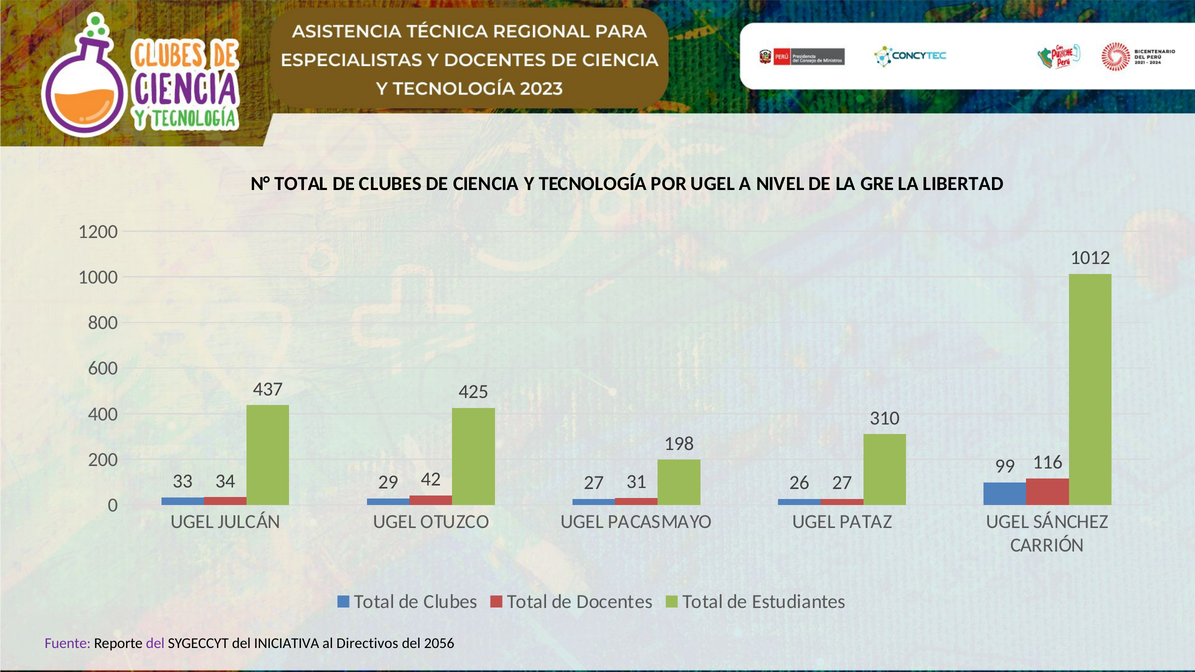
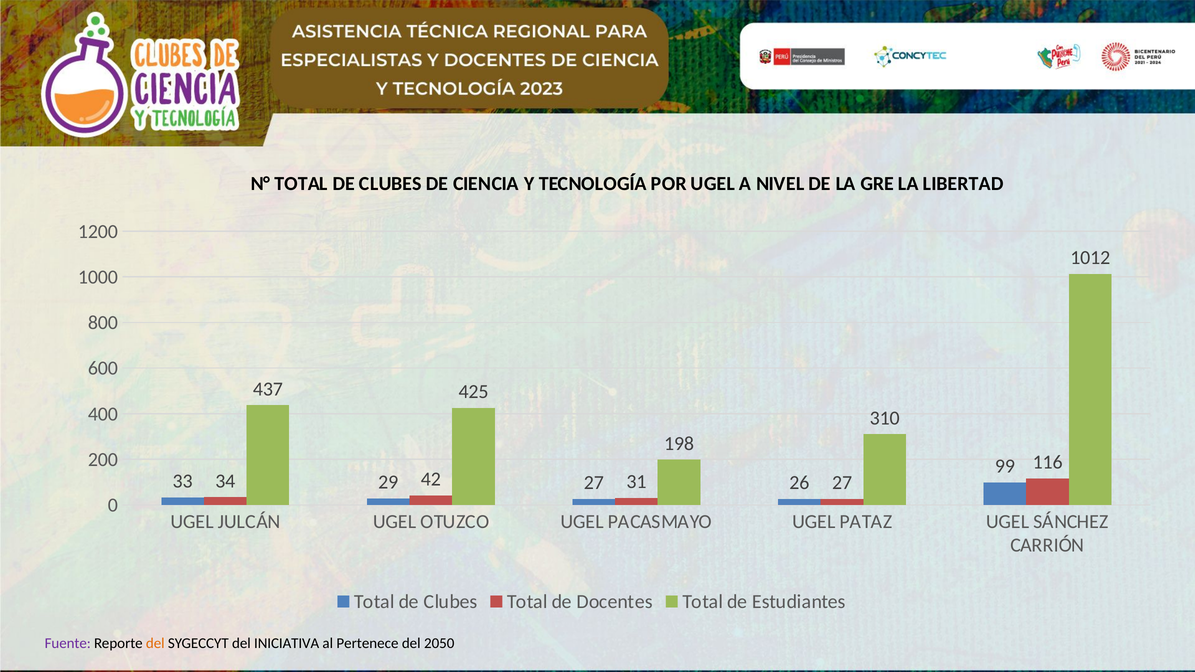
del at (155, 644) colour: purple -> orange
Directivos: Directivos -> Pertenece
2056: 2056 -> 2050
